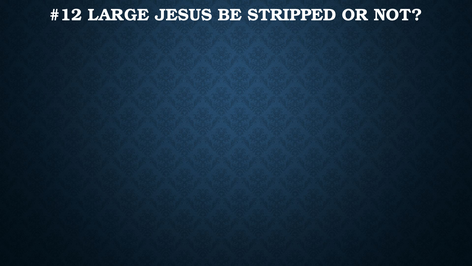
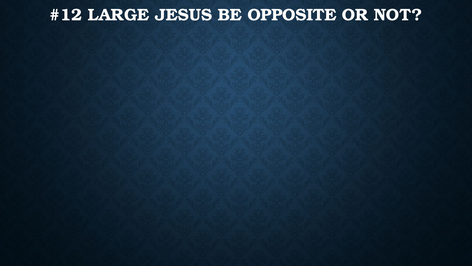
STRIPPED: STRIPPED -> OPPOSITE
